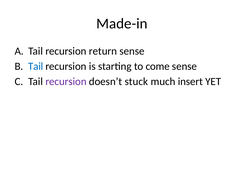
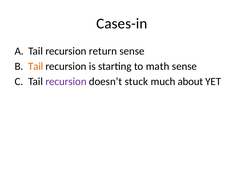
Made-in: Made-in -> Cases-in
Tail at (36, 66) colour: blue -> orange
come: come -> math
insert: insert -> about
